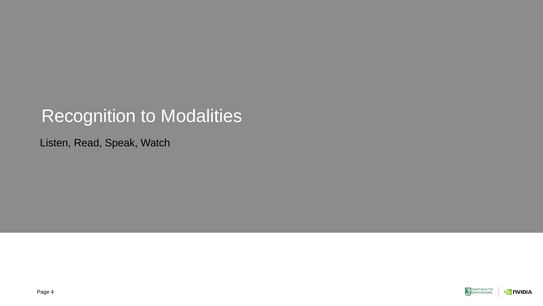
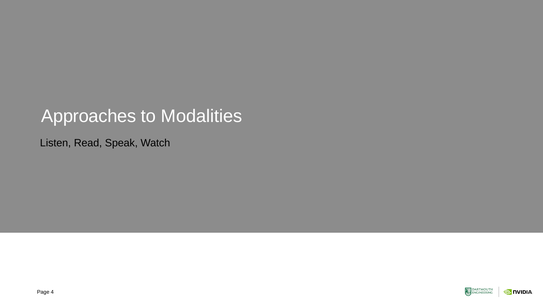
Recognition: Recognition -> Approaches
